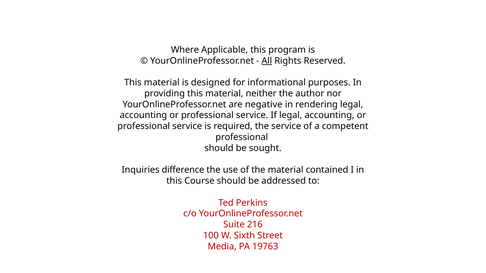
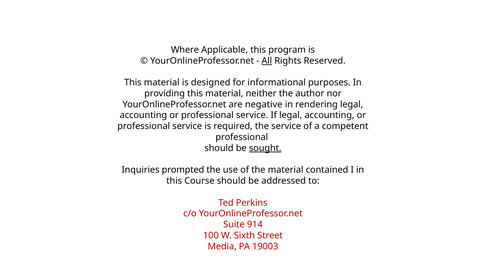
sought underline: none -> present
difference: difference -> prompted
216: 216 -> 914
19763: 19763 -> 19003
